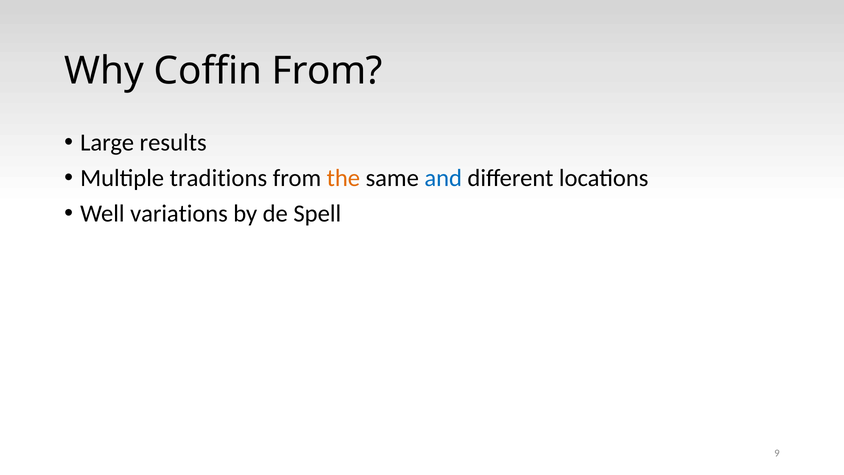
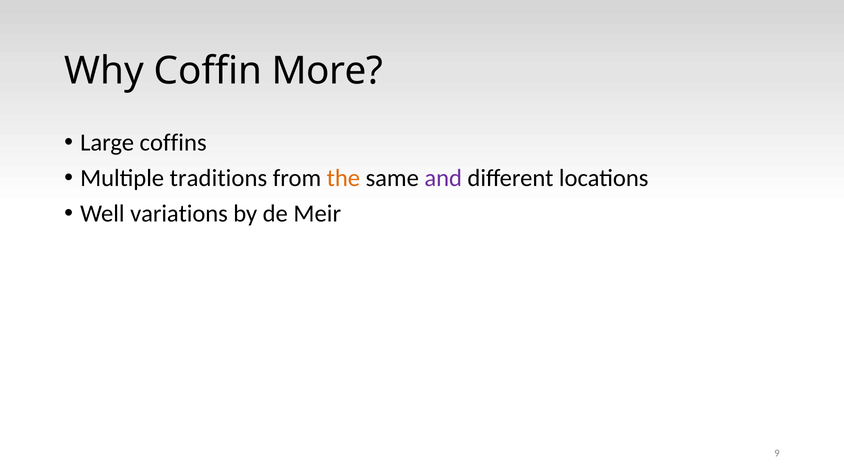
Coffin From: From -> More
results: results -> coffins
and colour: blue -> purple
Spell: Spell -> Meir
